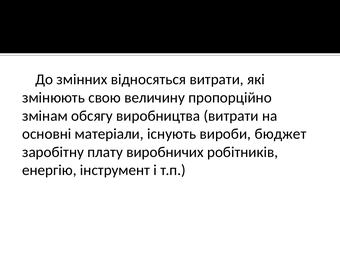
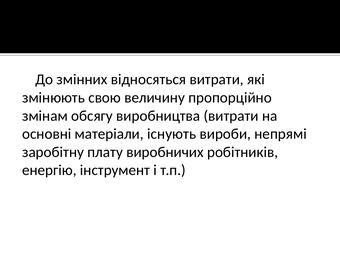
бюджет: бюджет -> непрямі
